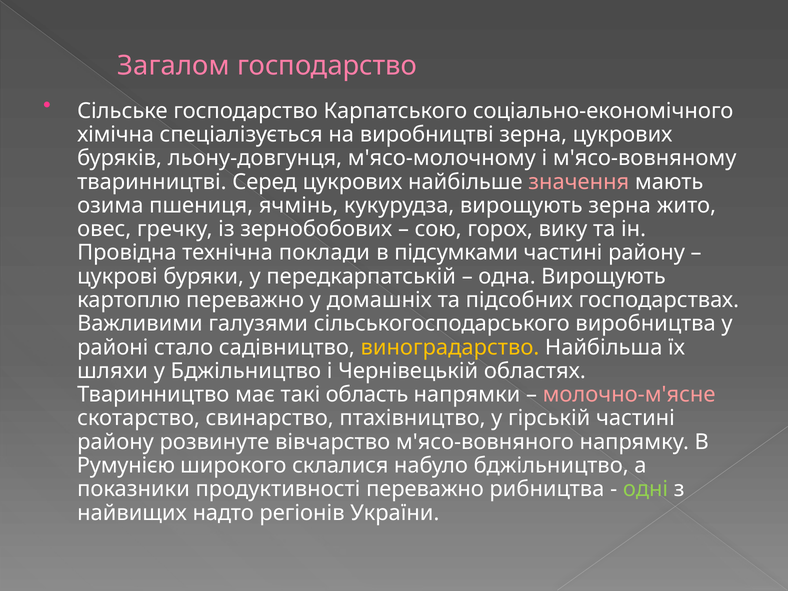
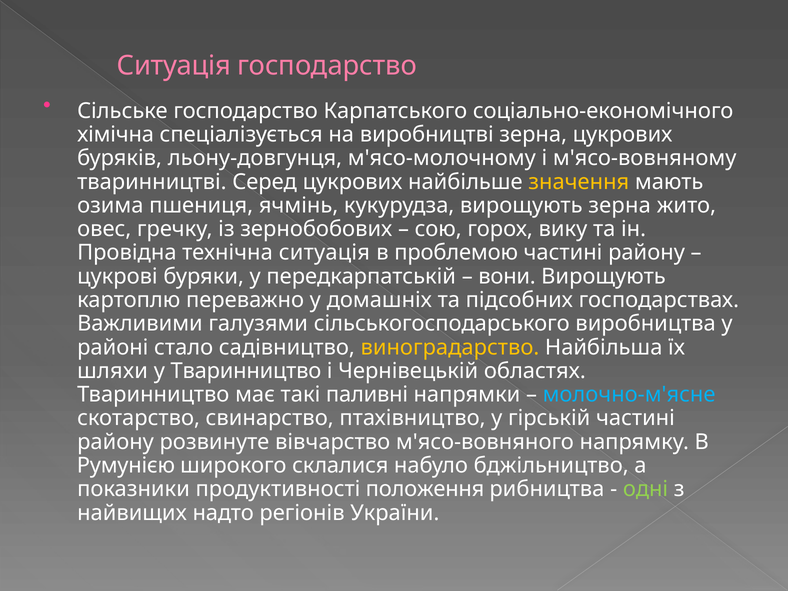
Загалом at (174, 66): Загалом -> Ситуація
значення colour: pink -> yellow
технічна поклади: поклади -> ситуація
підсумками: підсумками -> проблемою
одна: одна -> вони
у Бджільництво: Бджільництво -> Тваринництво
область: область -> паливні
молочно-м'ясне colour: pink -> light blue
продуктивності переважно: переважно -> положення
